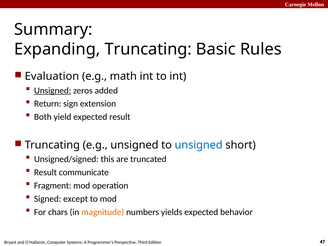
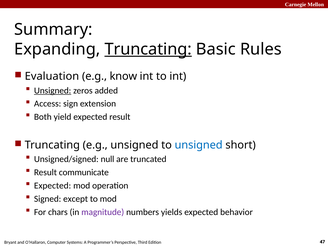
Truncating at (148, 49) underline: none -> present
math: math -> know
Return: Return -> Access
this: this -> null
Fragment at (53, 186): Fragment -> Expected
magnitude colour: orange -> purple
